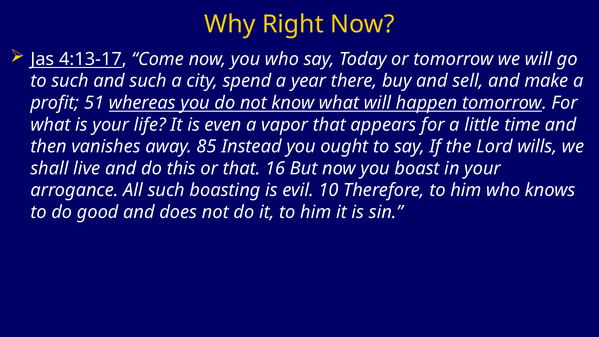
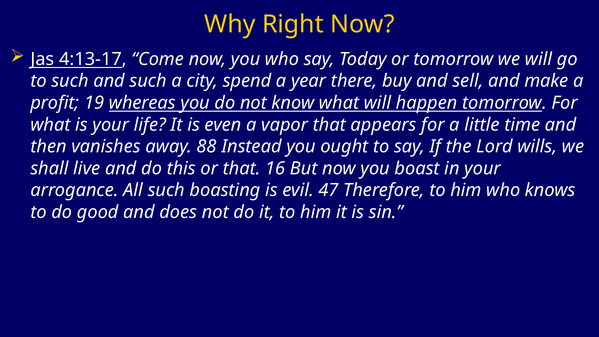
51: 51 -> 19
85: 85 -> 88
10: 10 -> 47
